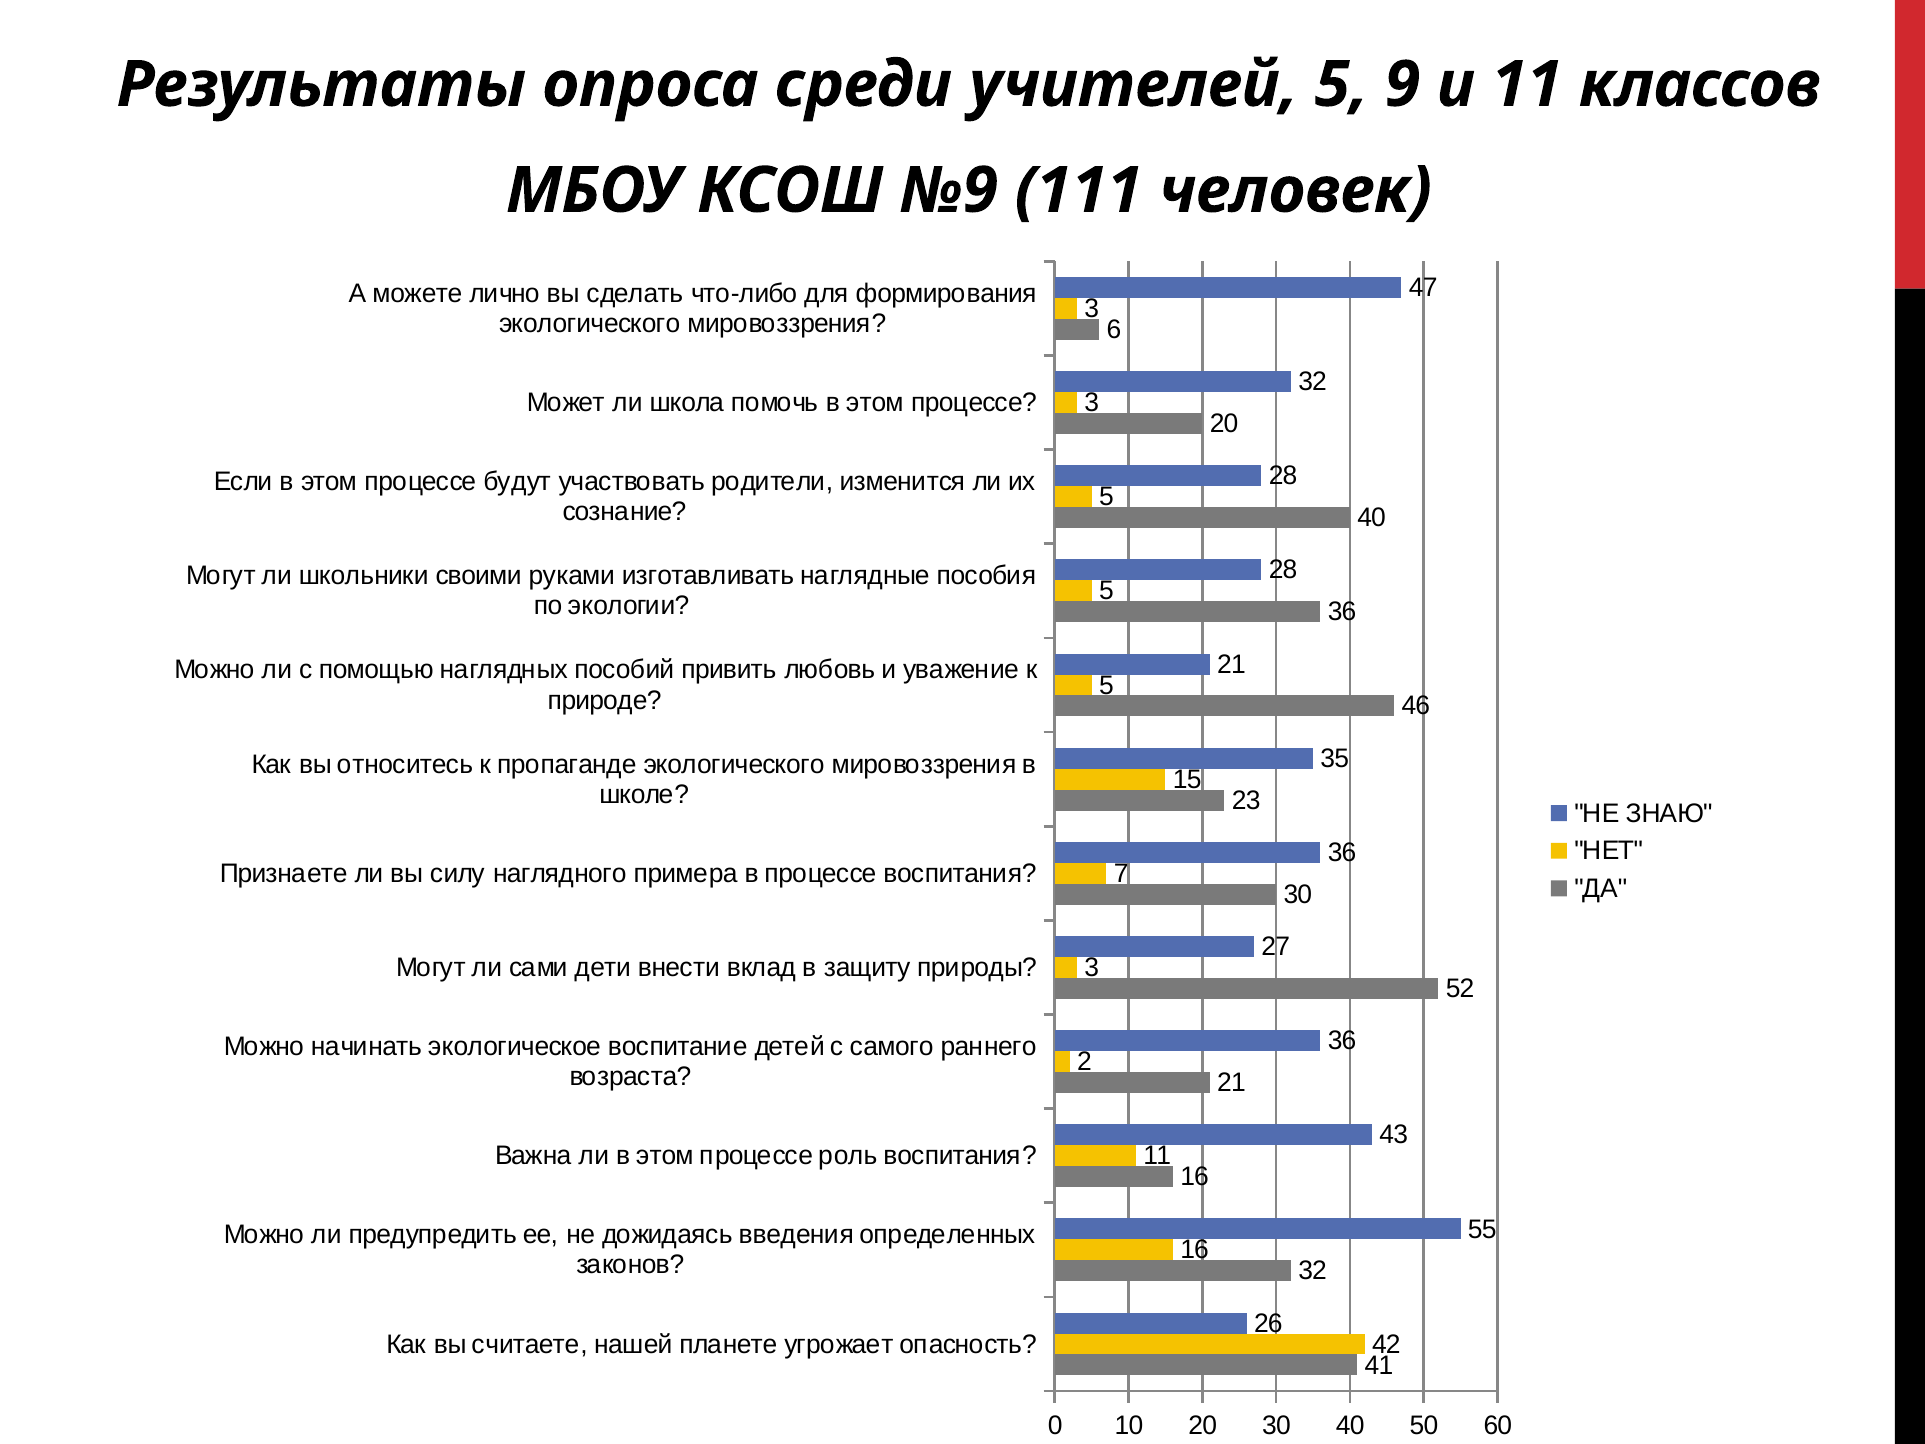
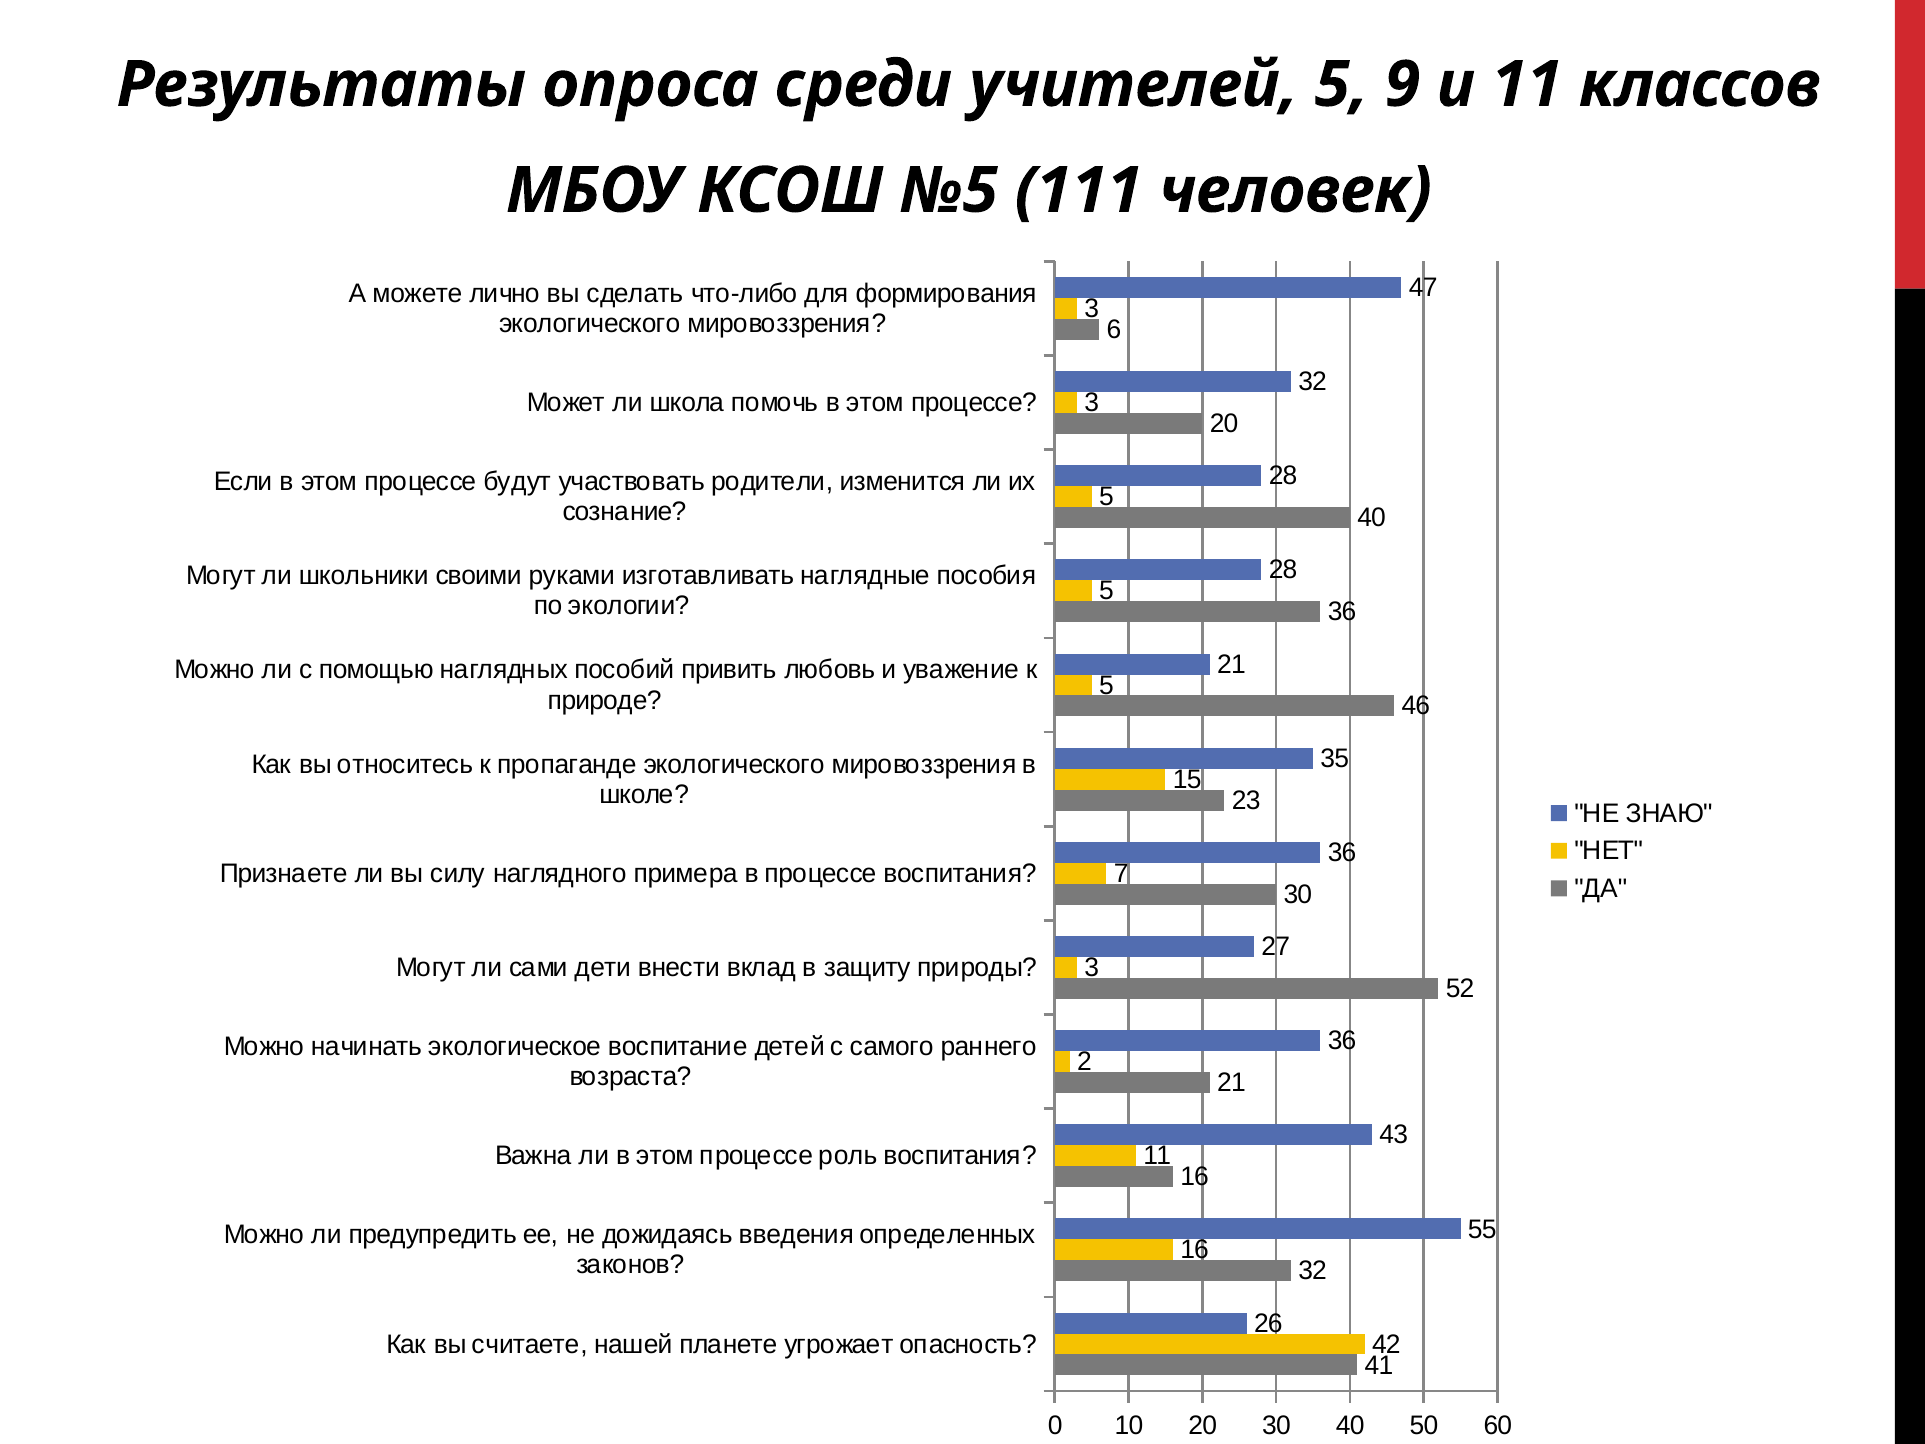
№9: №9 -> №5
